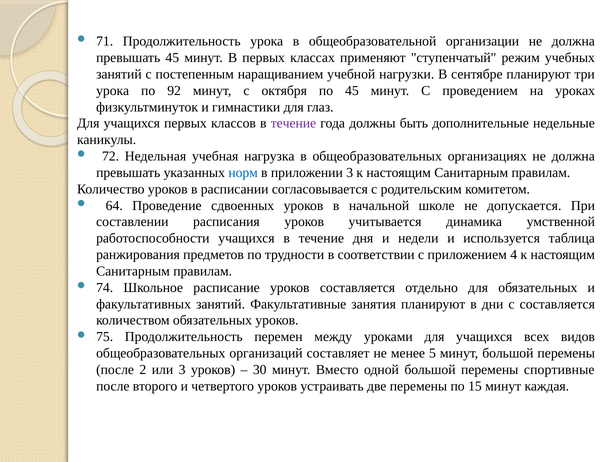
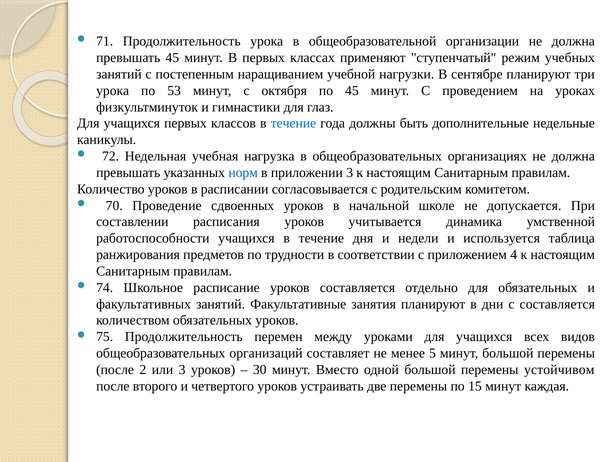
92: 92 -> 53
течение at (293, 123) colour: purple -> blue
64: 64 -> 70
спортивные: спортивные -> устойчивом
